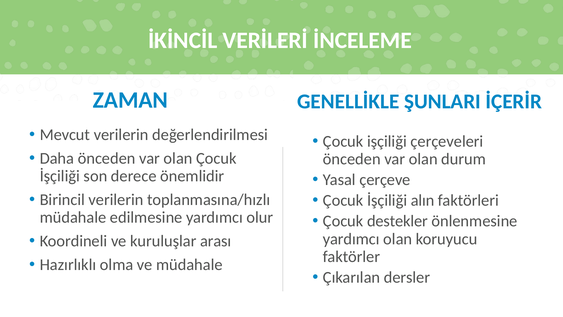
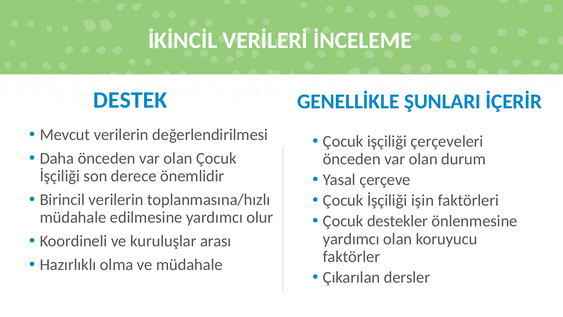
ZAMAN: ZAMAN -> DESTEK
alın: alın -> işin
